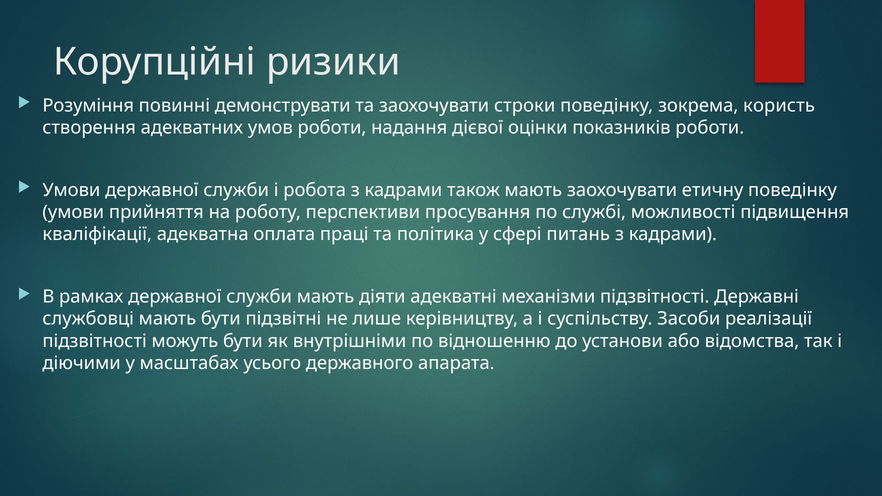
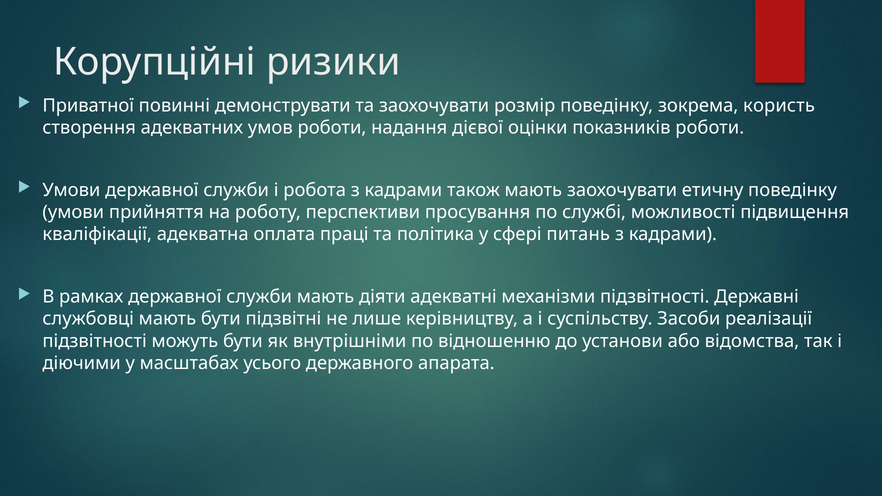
Розуміння: Розуміння -> Приватної
строки: строки -> розмір
